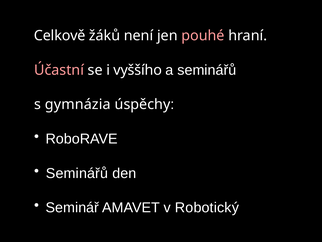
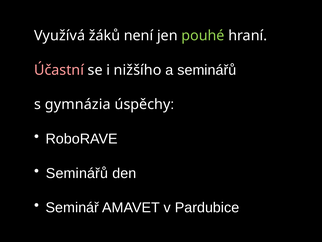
Celkově: Celkově -> Využívá
pouhé colour: pink -> light green
vyššího: vyššího -> nižšího
Robotický: Robotický -> Pardubice
